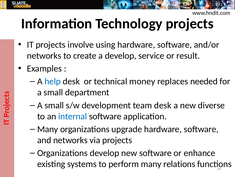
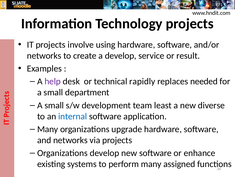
help colour: blue -> purple
money: money -> rapidly
team desk: desk -> least
relations: relations -> assigned
